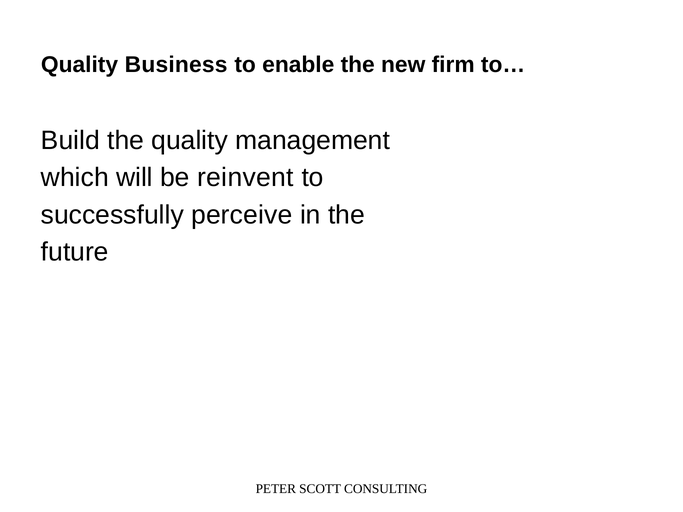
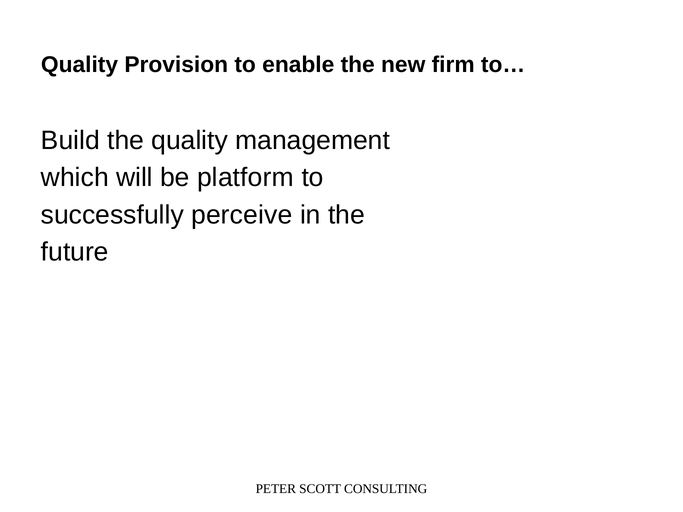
Business: Business -> Provision
reinvent: reinvent -> platform
